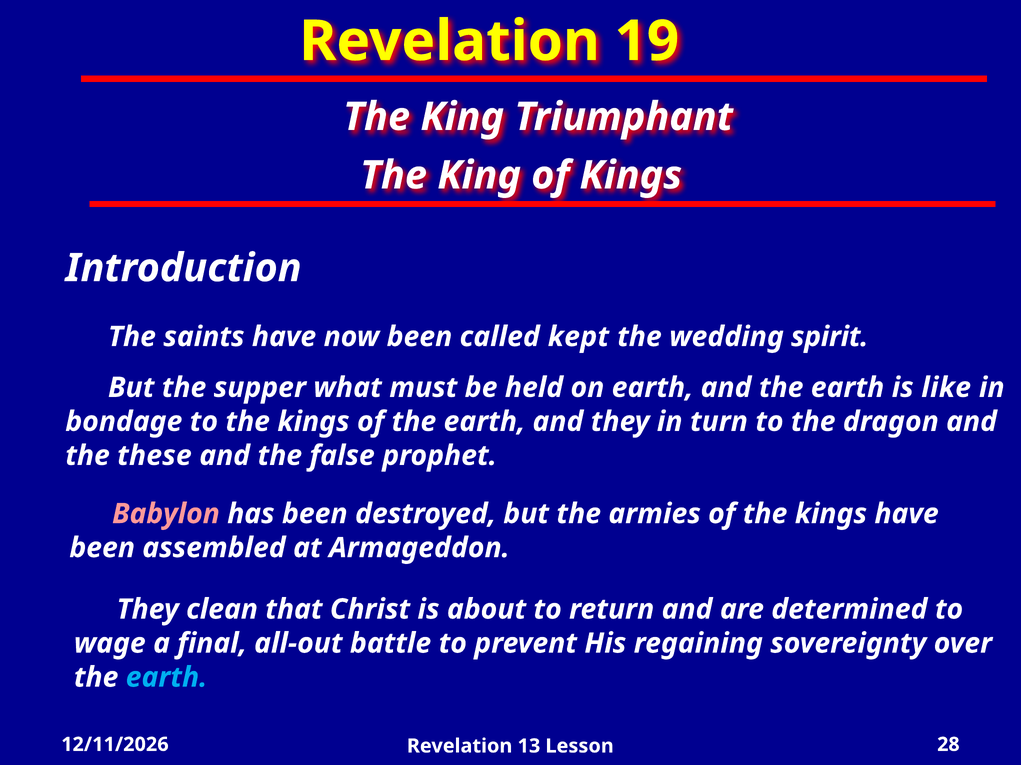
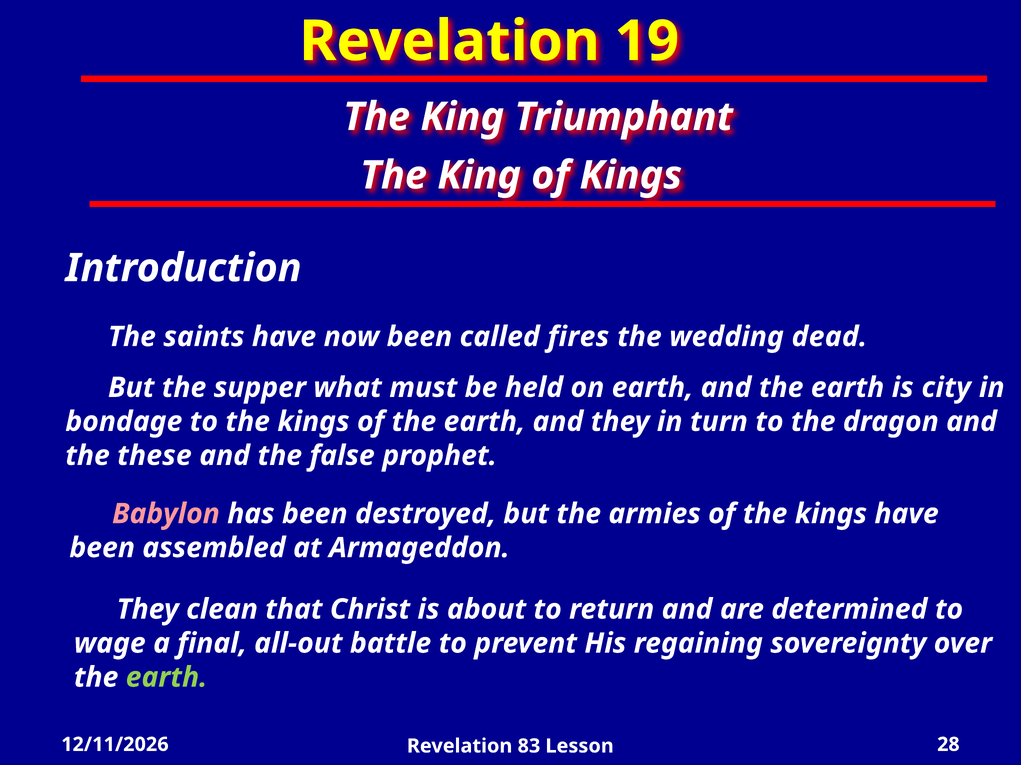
kept: kept -> fires
spirit: spirit -> dead
like: like -> city
earth at (167, 678) colour: light blue -> light green
13: 13 -> 83
